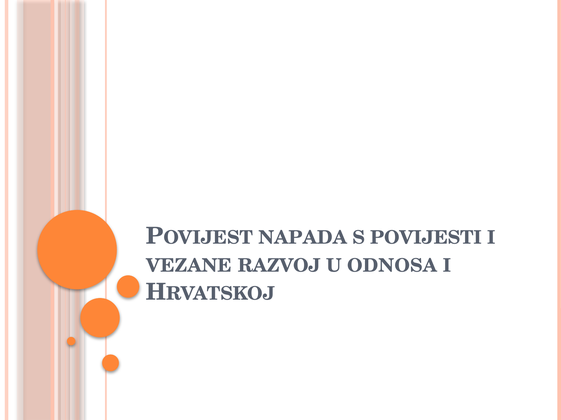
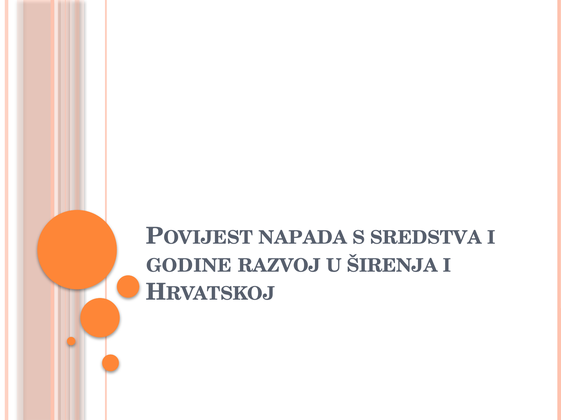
POVIJESTI: POVIJESTI -> SREDSTVA
VEZANE: VEZANE -> GODINE
ODNOSA: ODNOSA -> ŠIRENJA
